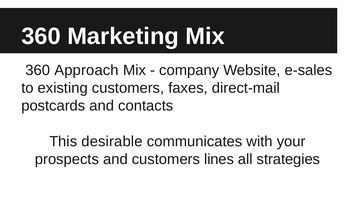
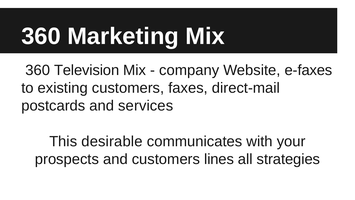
Approach: Approach -> Television
e-sales: e-sales -> e-faxes
contacts: contacts -> services
